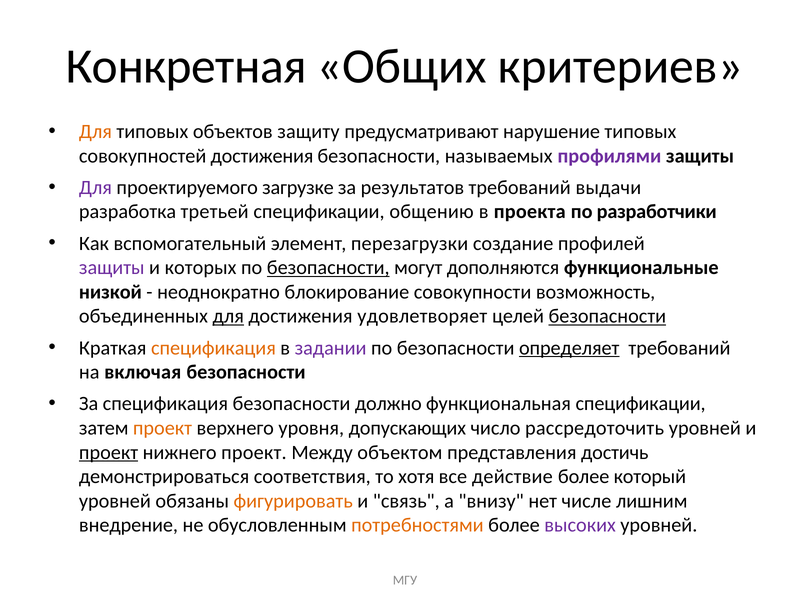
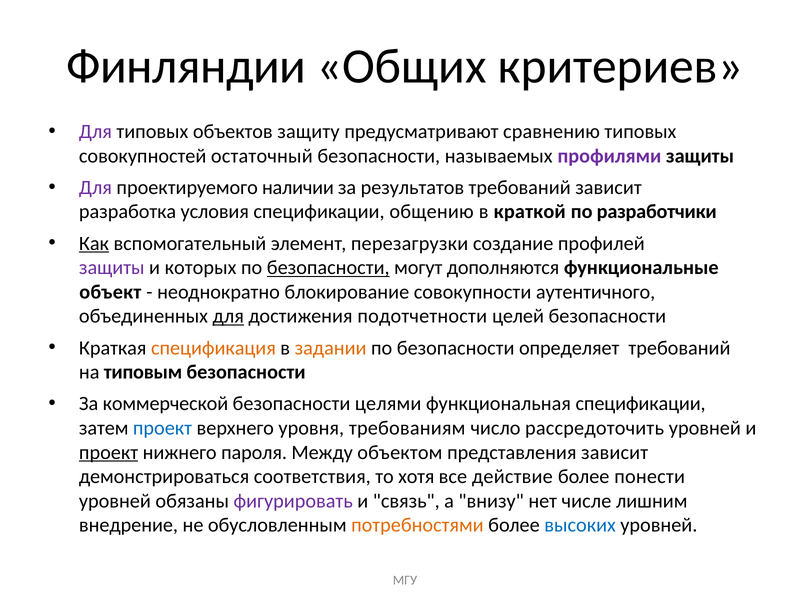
Конкретная: Конкретная -> Финляндии
Для at (95, 132) colour: orange -> purple
нарушение: нарушение -> сравнению
совокупностей достижения: достижения -> остаточный
загрузке: загрузке -> наличии
требований выдачи: выдачи -> зависит
третьей: третьей -> условия
проекта: проекта -> краткой
Как underline: none -> present
низкой: низкой -> объект
возможность: возможность -> аутентичного
удовлетворяет: удовлетворяет -> подотчетности
безопасности at (607, 316) underline: present -> none
задании colour: purple -> orange
определяет underline: present -> none
включая: включая -> типовым
За спецификация: спецификация -> коммерческой
должно: должно -> целями
проект at (162, 428) colour: orange -> blue
допускающих: допускающих -> требованиям
нижнего проект: проект -> пароля
представления достичь: достичь -> зависит
который: который -> понести
фигурировать colour: orange -> purple
высоких colour: purple -> blue
